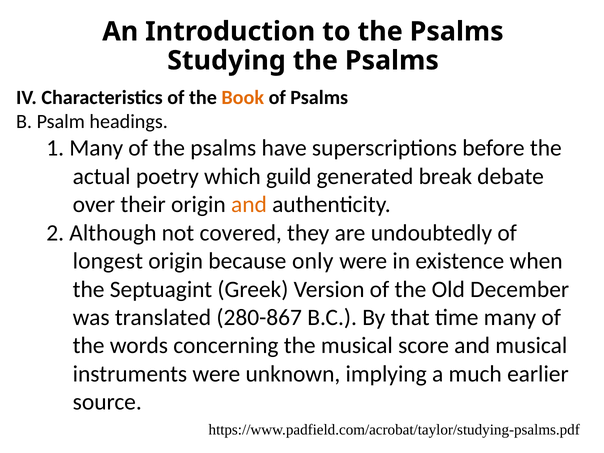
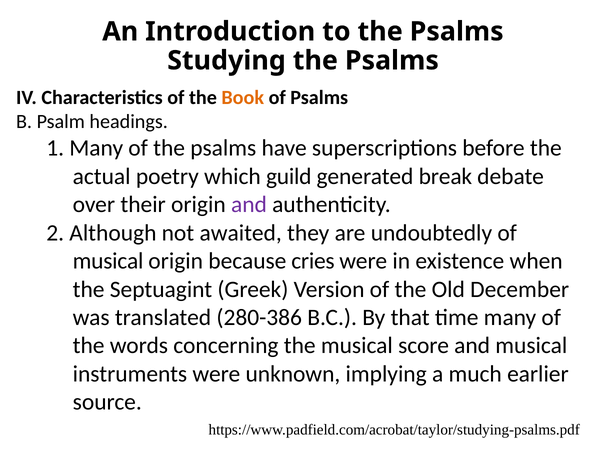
and at (249, 205) colour: orange -> purple
covered: covered -> awaited
longest at (108, 261): longest -> musical
only: only -> cries
280-867: 280-867 -> 280-386
